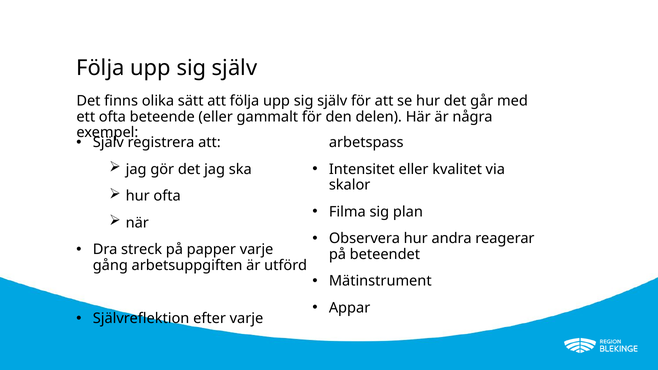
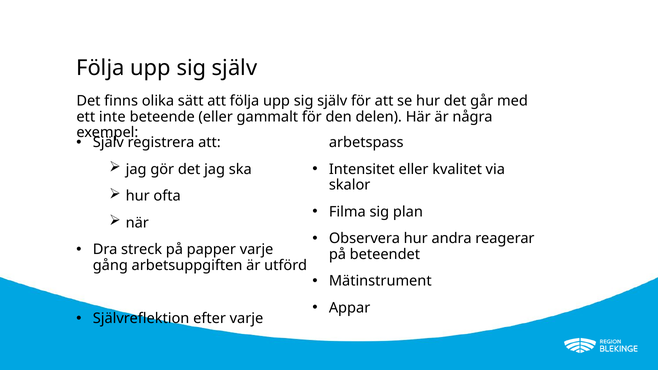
ett ofta: ofta -> inte
